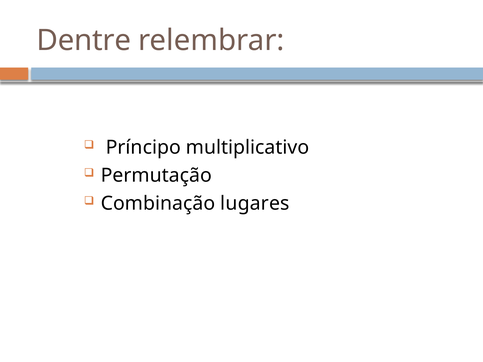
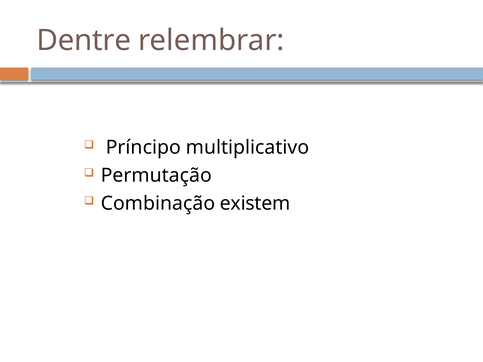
lugares: lugares -> existem
